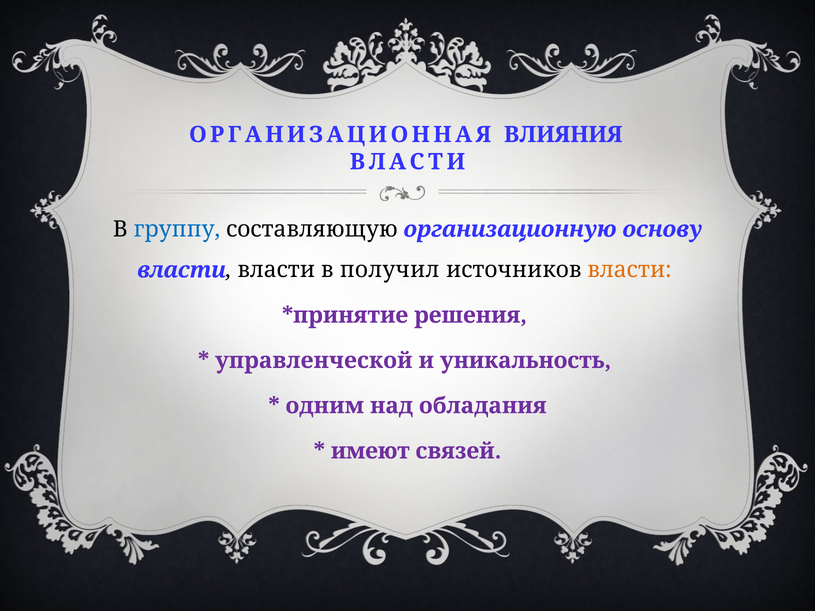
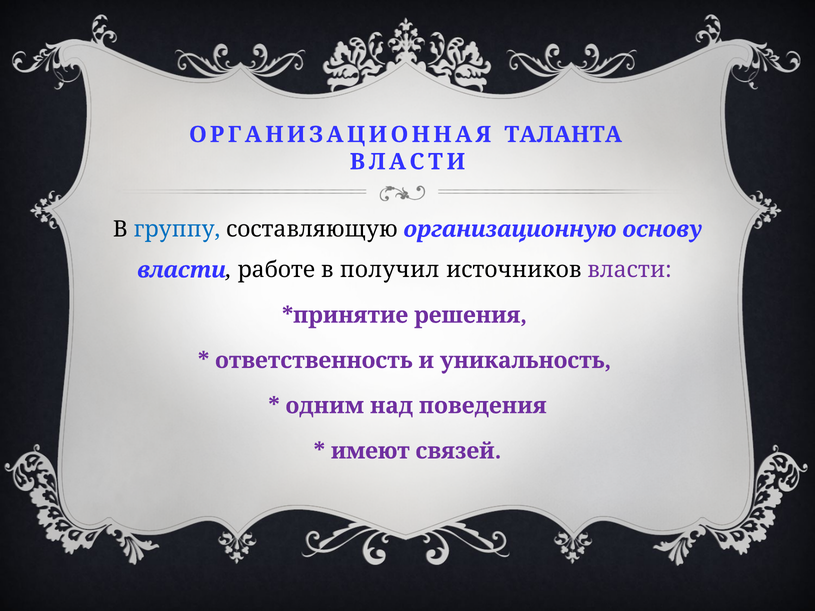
ВЛИЯНИЯ: ВЛИЯНИЯ -> ТАЛАНТА
власти власти: власти -> работе
власти at (630, 270) colour: orange -> purple
управленческой: управленческой -> ответственность
обладания: обладания -> поведения
